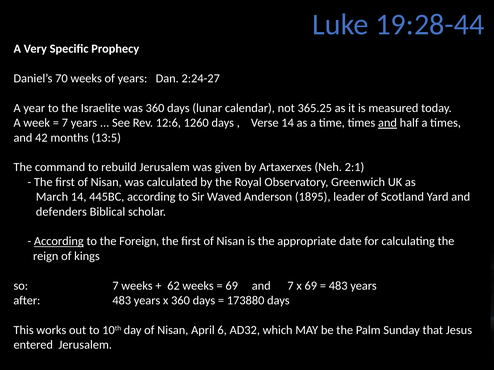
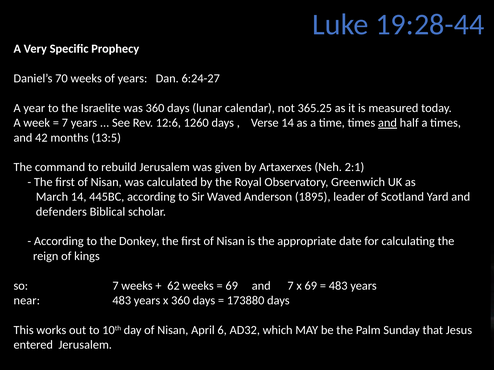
2:24-27: 2:24-27 -> 6:24-27
According at (59, 242) underline: present -> none
Foreign: Foreign -> Donkey
after: after -> near
